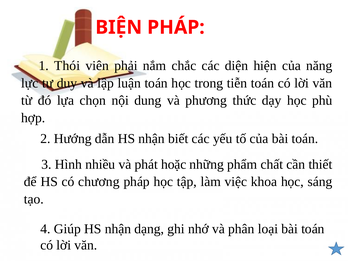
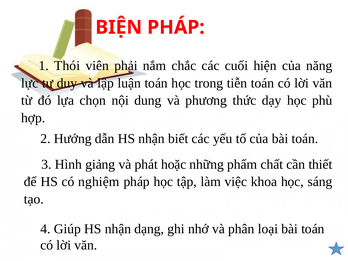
diện: diện -> cuối
nhiều: nhiều -> giảng
chương: chương -> nghiệm
